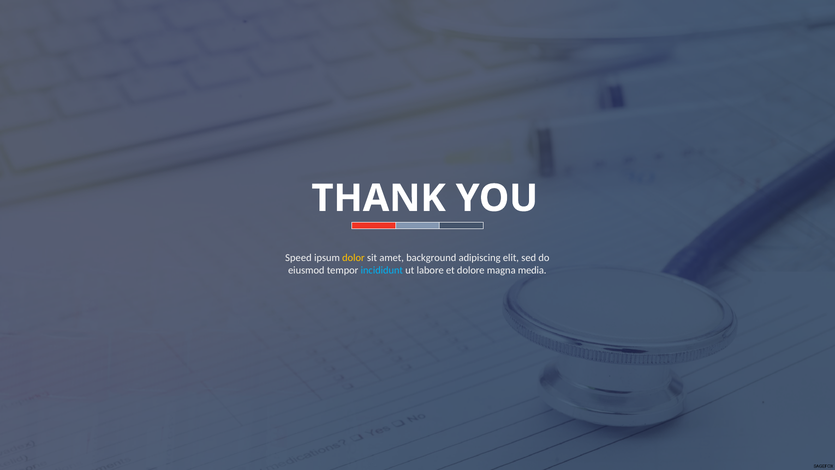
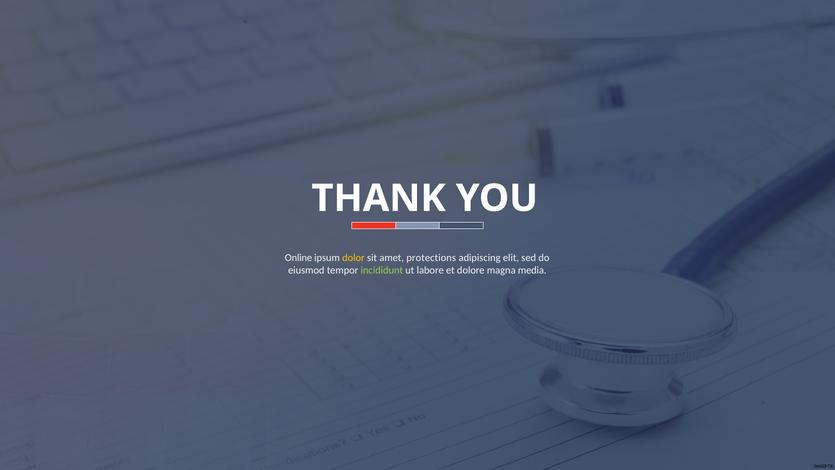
Speed: Speed -> Online
background: background -> protections
incididunt colour: light blue -> light green
